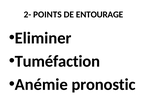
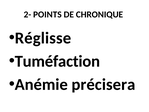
ENTOURAGE: ENTOURAGE -> CHRONIQUE
Eliminer: Eliminer -> Réglisse
pronostic: pronostic -> précisera
